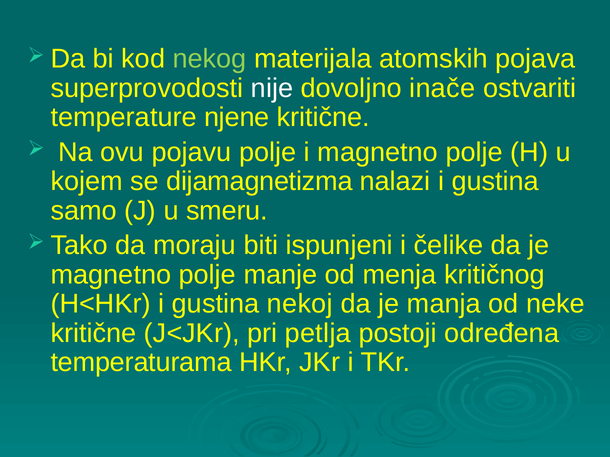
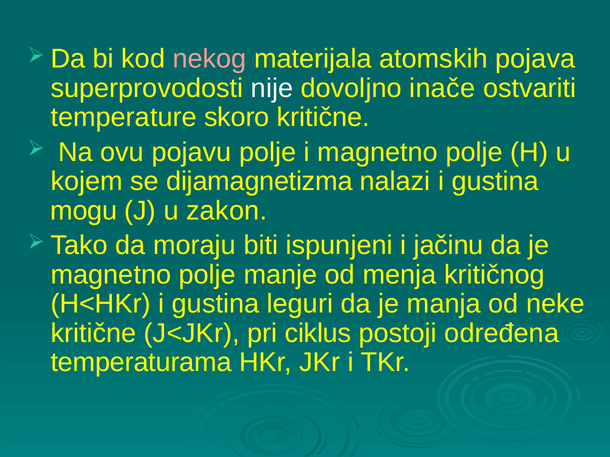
nekog colour: light green -> pink
njene: njene -> skoro
samo: samo -> mogu
smeru: smeru -> zakon
čelike: čelike -> jačinu
nekoj: nekoj -> leguri
petlja: petlja -> ciklus
